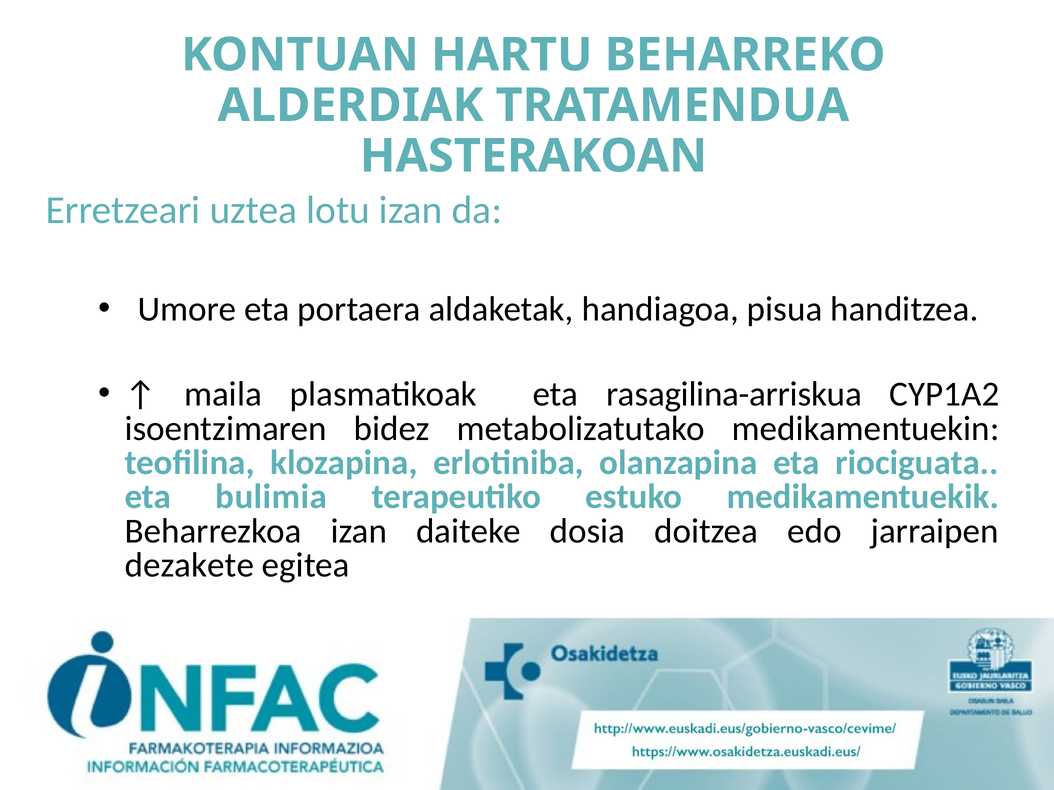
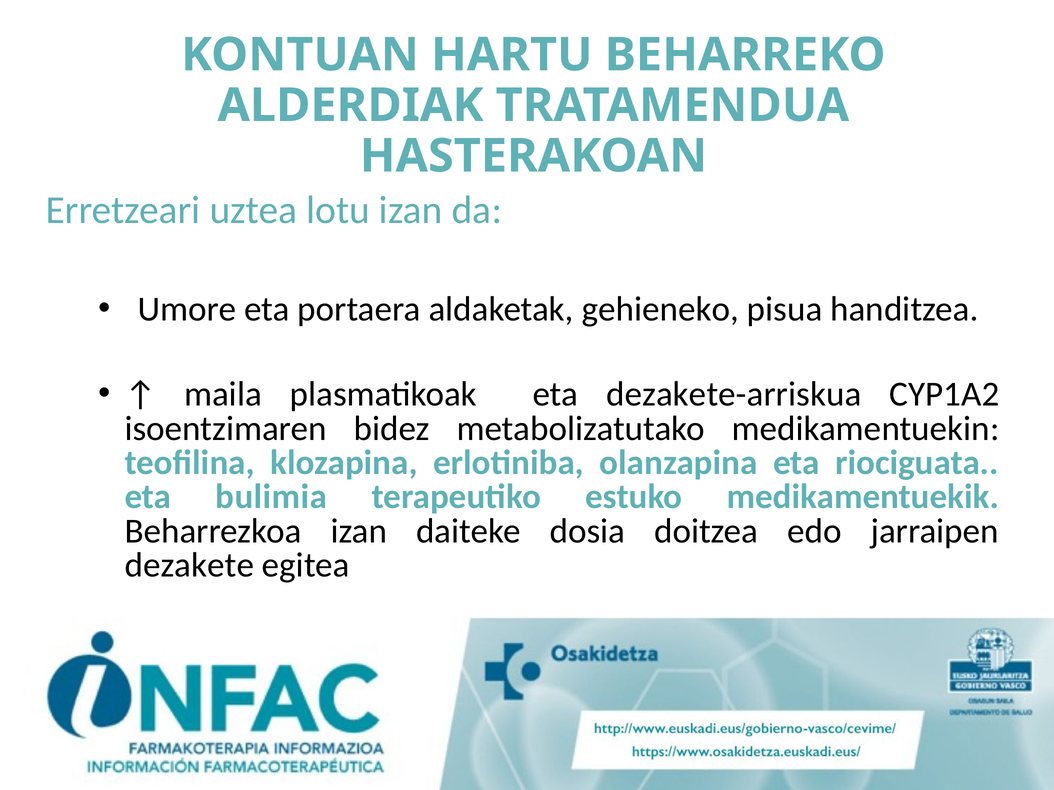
handiagoa: handiagoa -> gehieneko
rasagilina-arriskua: rasagilina-arriskua -> dezakete-arriskua
